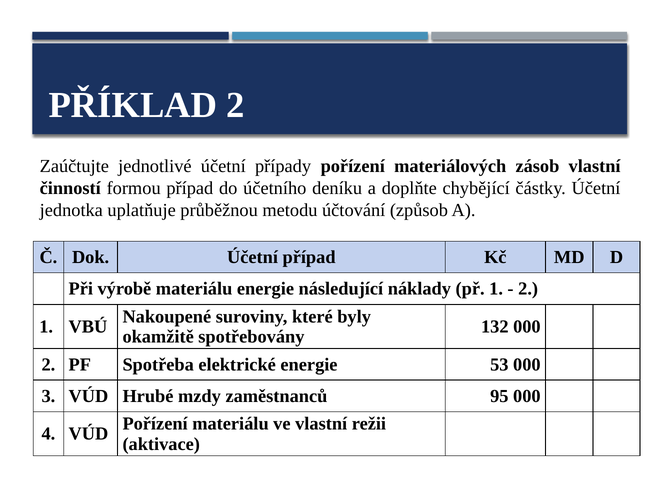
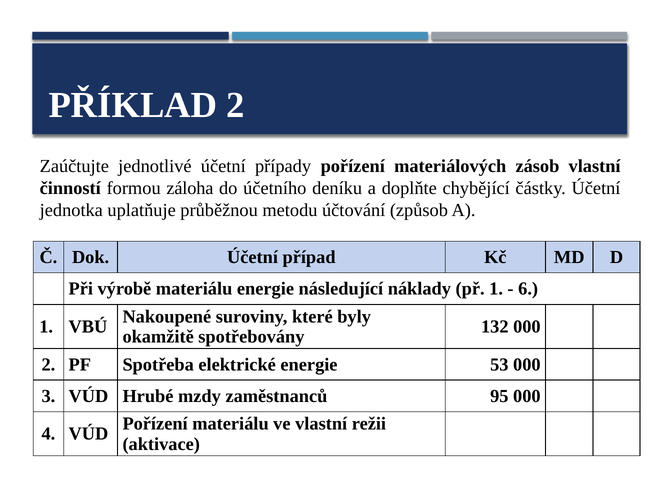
formou případ: případ -> záloha
2 at (528, 289): 2 -> 6
